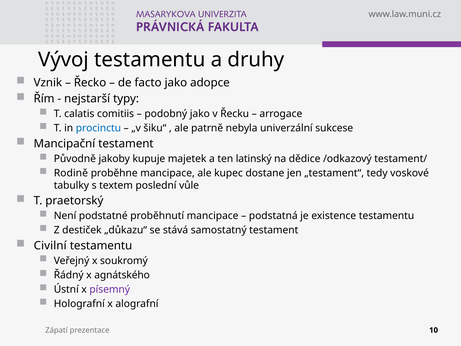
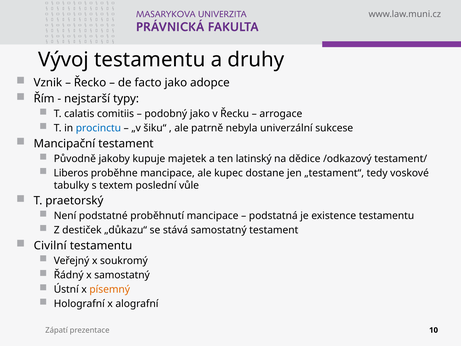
Rodině: Rodině -> Liberos
x agnátského: agnátského -> samostatný
písemný colour: purple -> orange
